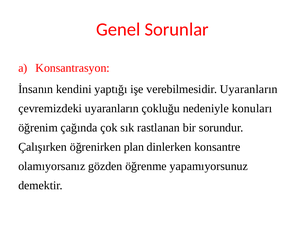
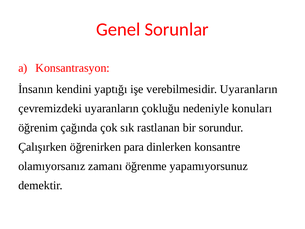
plan: plan -> para
gözden: gözden -> zamanı
